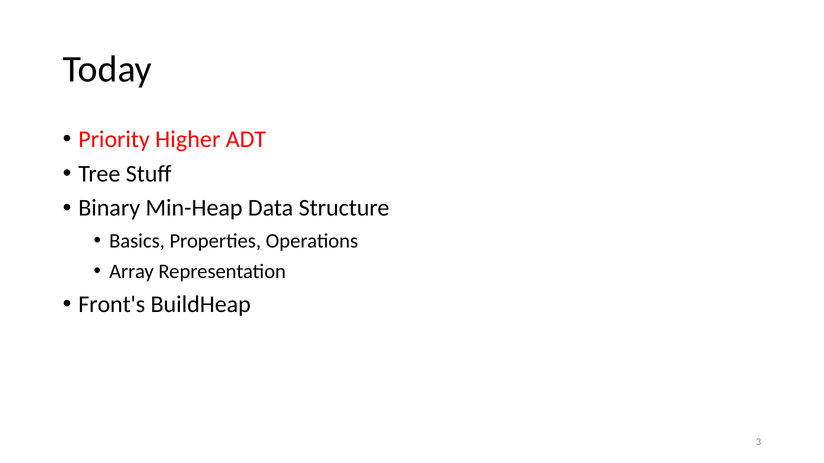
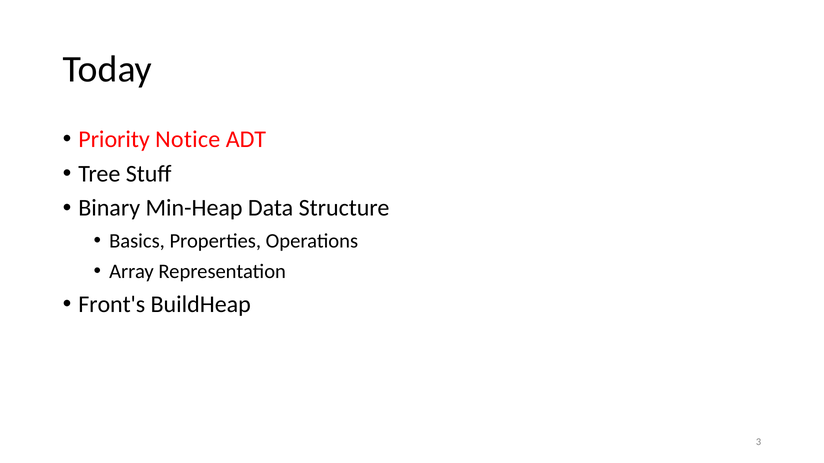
Higher: Higher -> Notice
